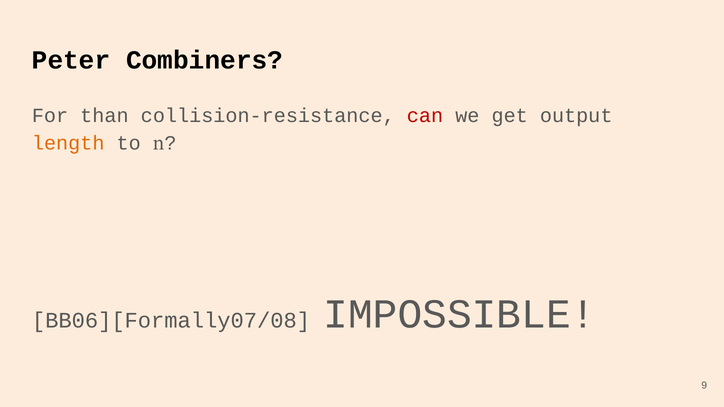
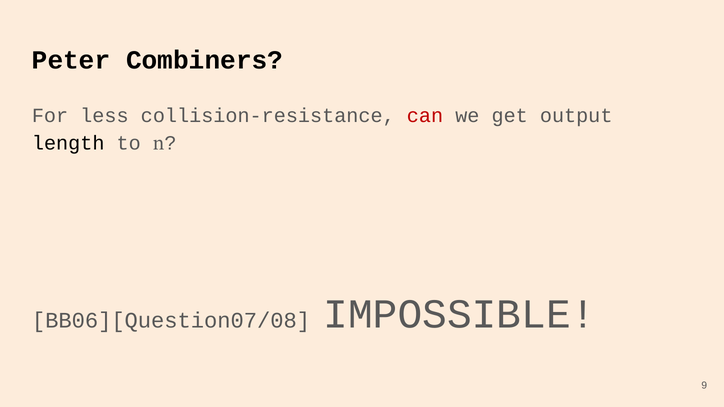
than: than -> less
length colour: orange -> black
BB06][Formally07/08: BB06][Formally07/08 -> BB06][Question07/08
